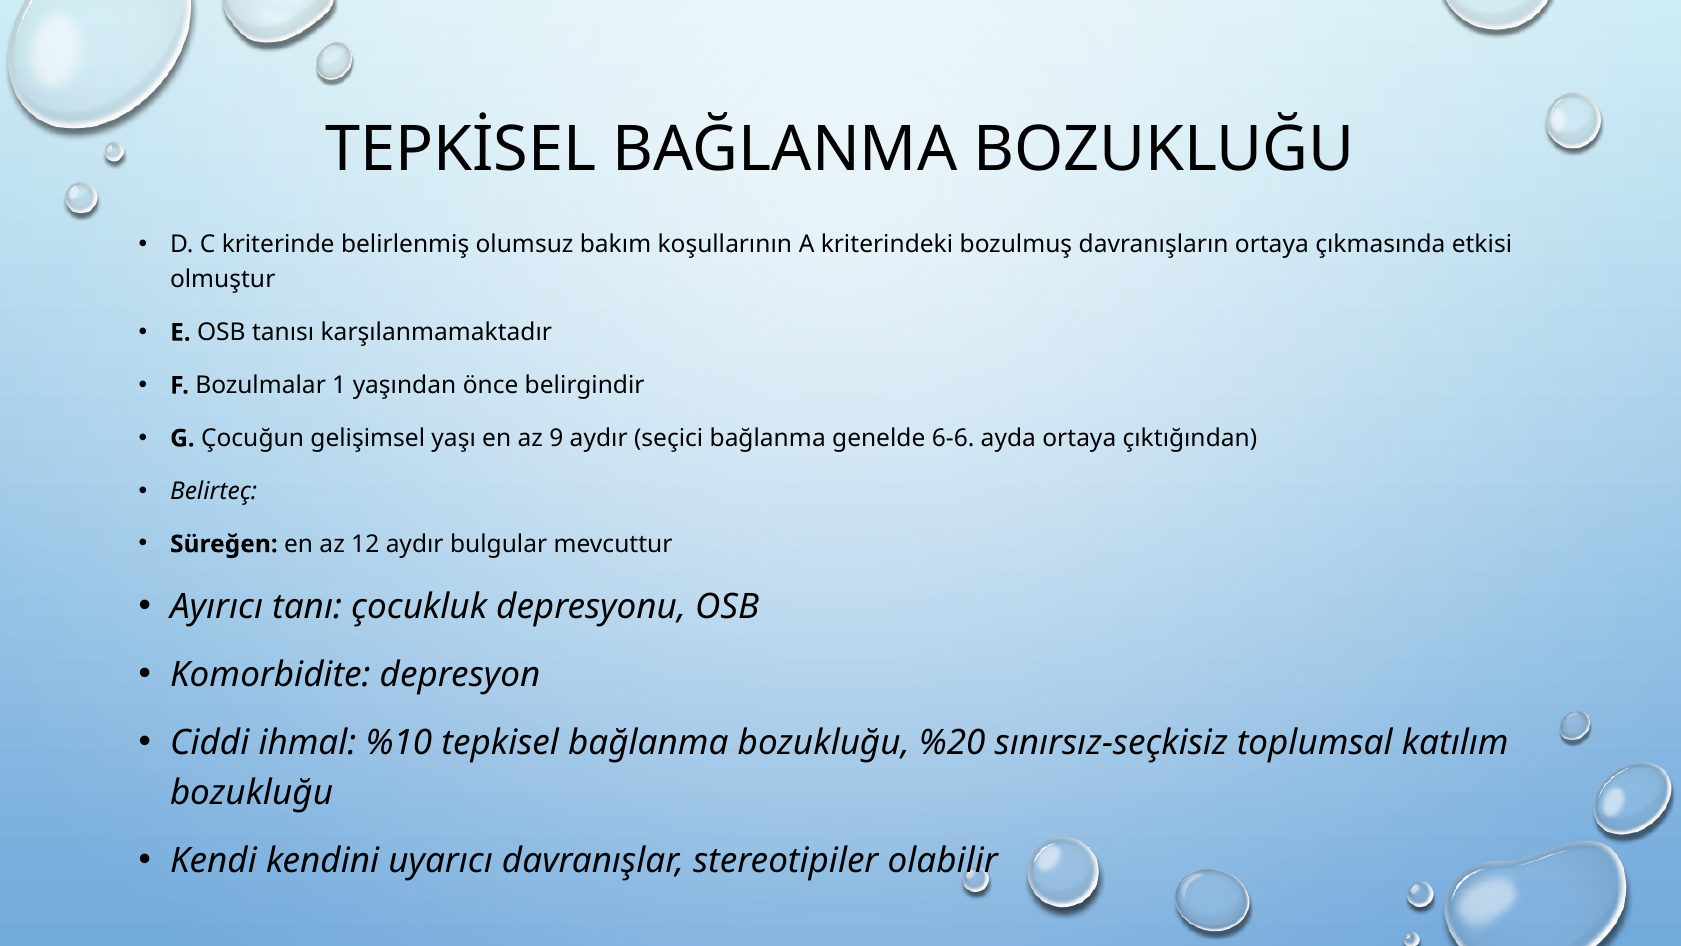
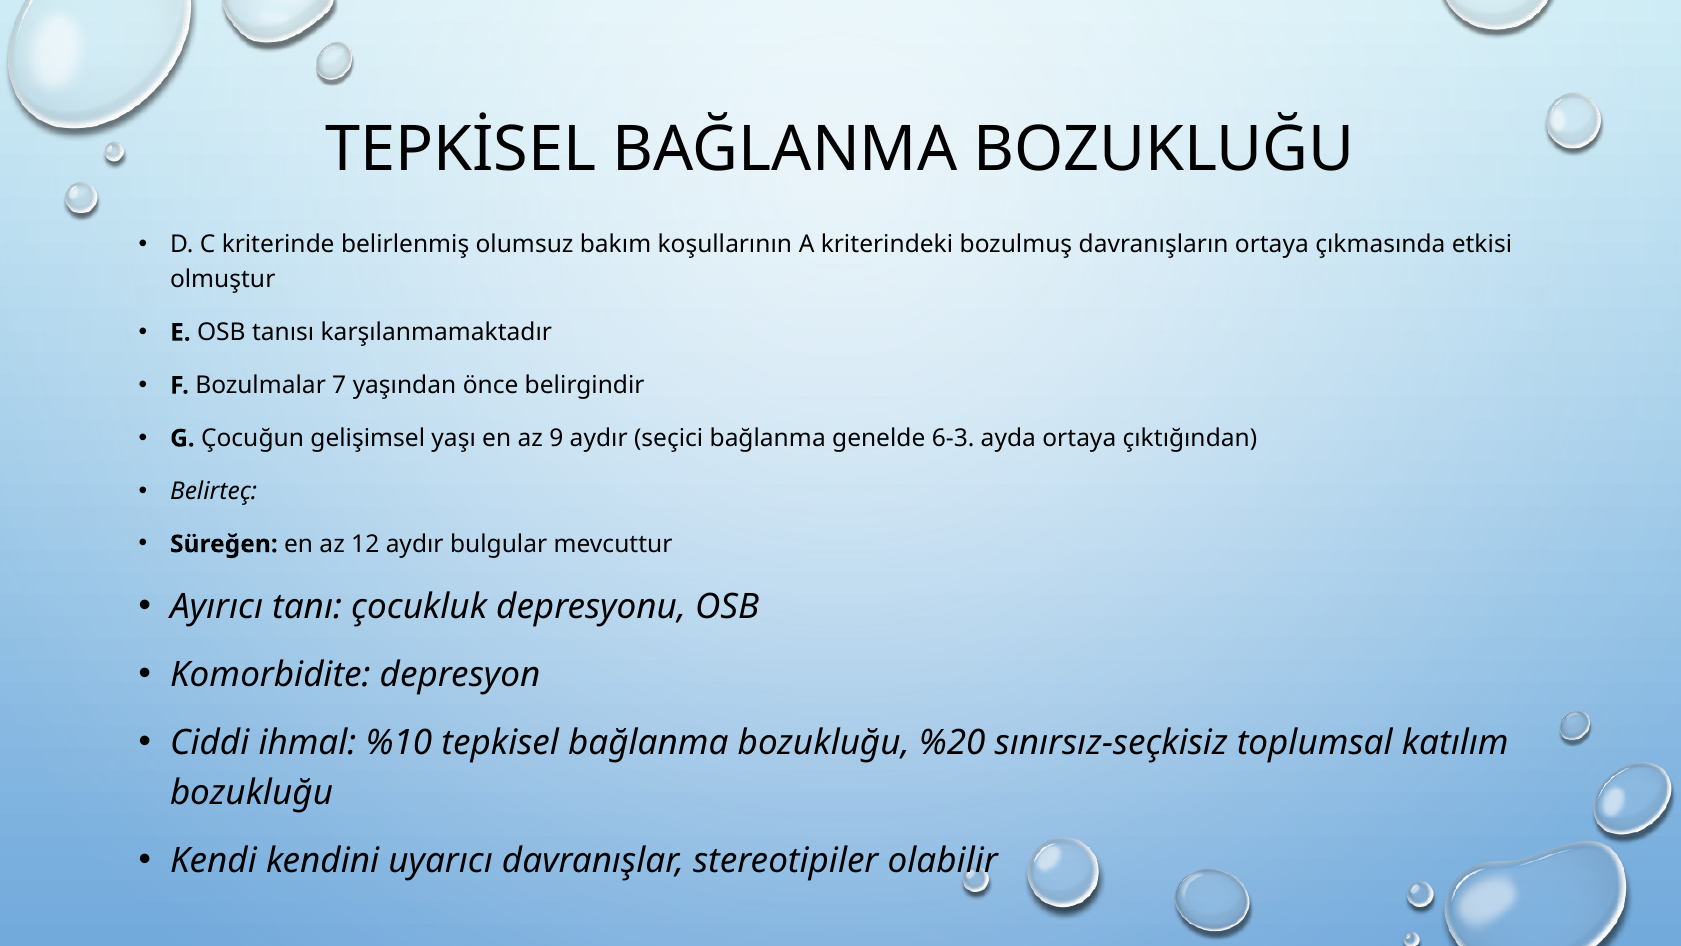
1: 1 -> 7
6-6: 6-6 -> 6-3
